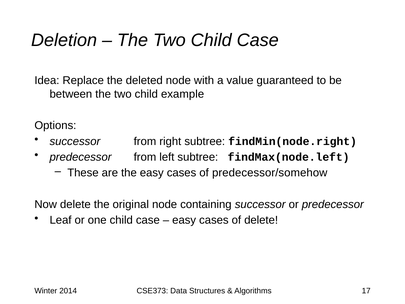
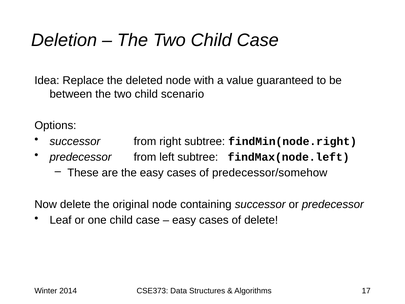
example: example -> scenario
